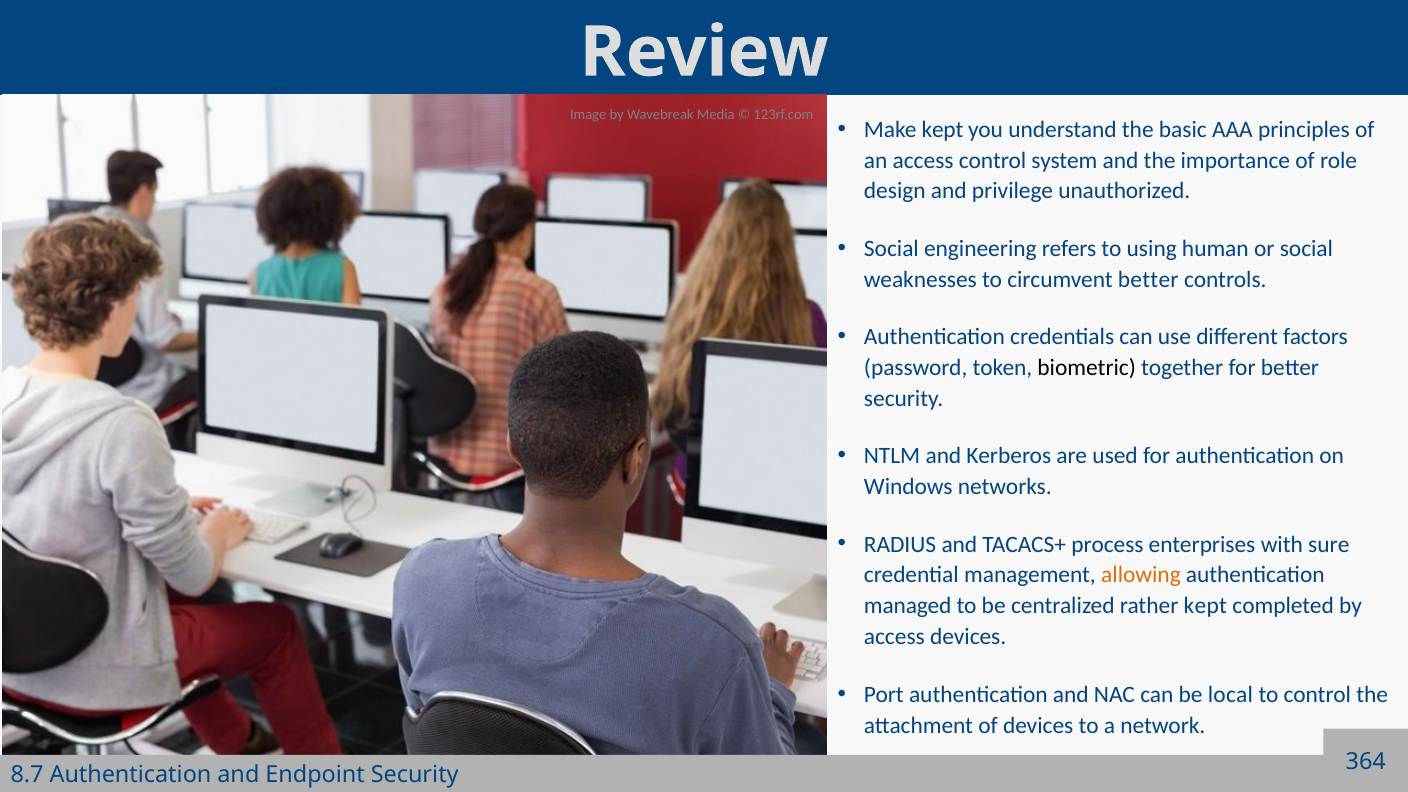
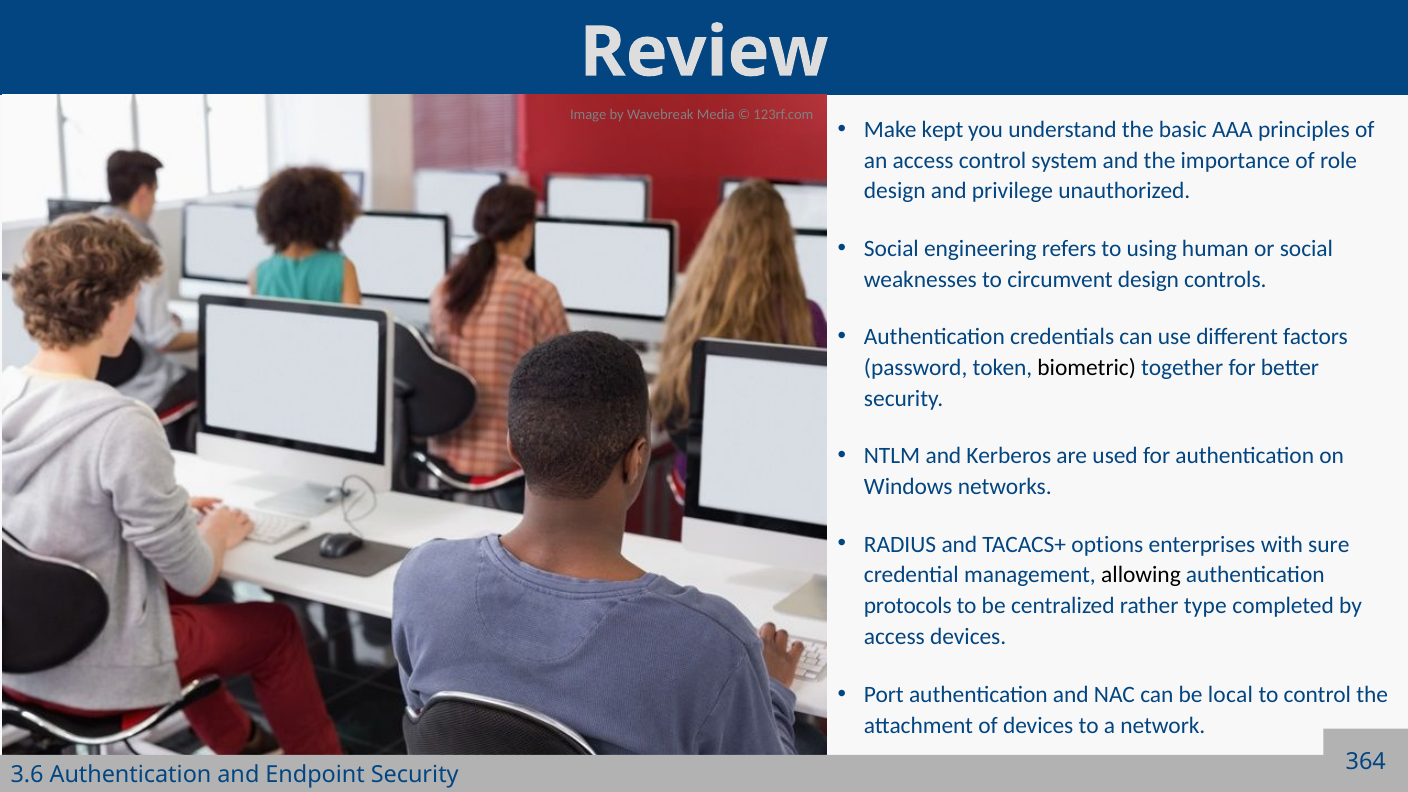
circumvent better: better -> design
process: process -> options
allowing colour: orange -> black
managed: managed -> protocols
rather kept: kept -> type
8.7: 8.7 -> 3.6
